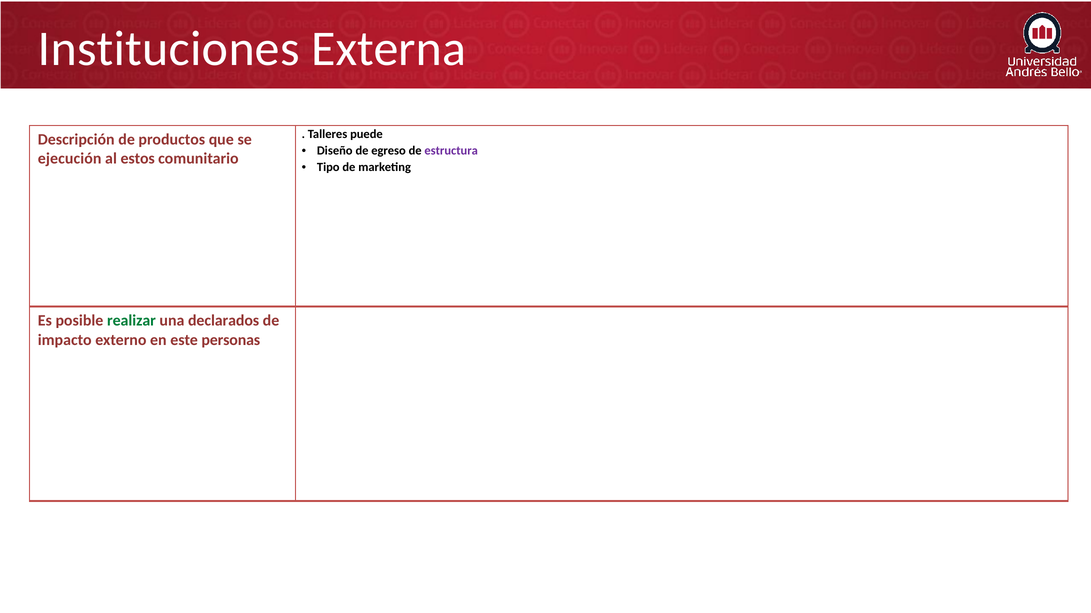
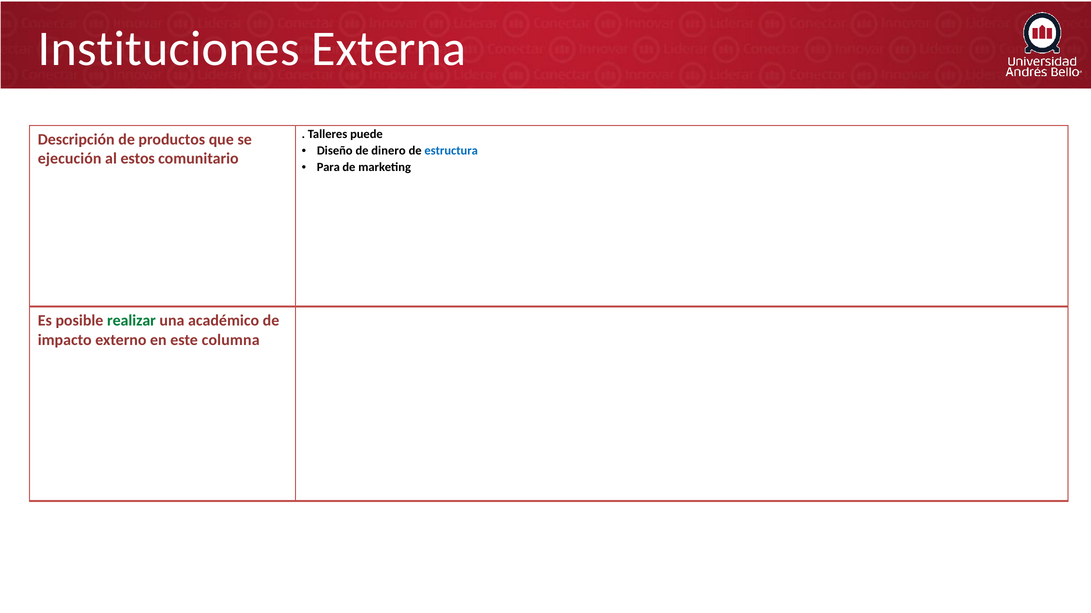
egreso: egreso -> dinero
estructura colour: purple -> blue
Tipo: Tipo -> Para
declarados: declarados -> académico
personas: personas -> columna
